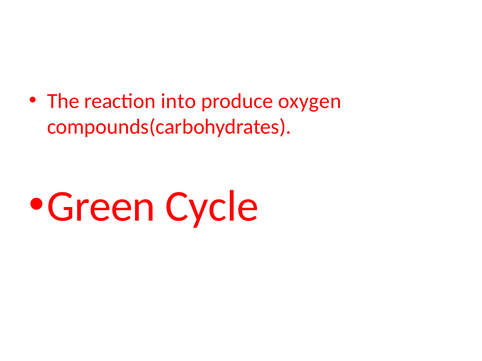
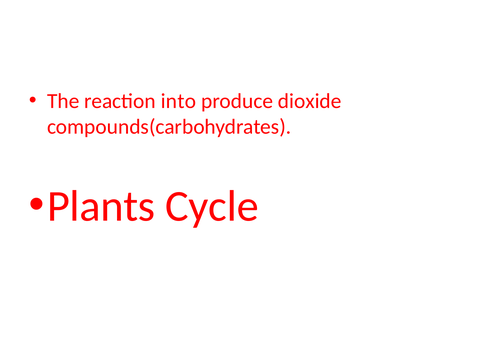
oxygen: oxygen -> dioxide
Green: Green -> Plants
